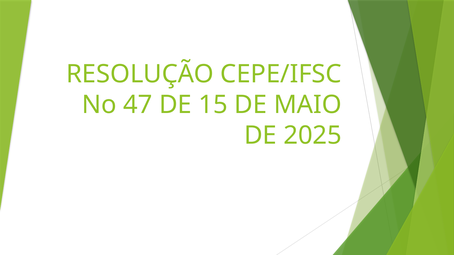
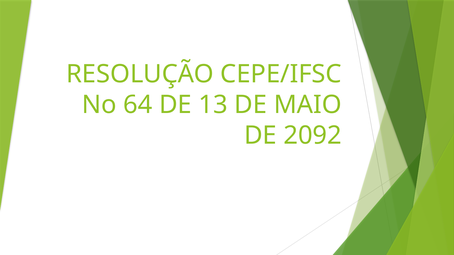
47: 47 -> 64
15: 15 -> 13
2025: 2025 -> 2092
